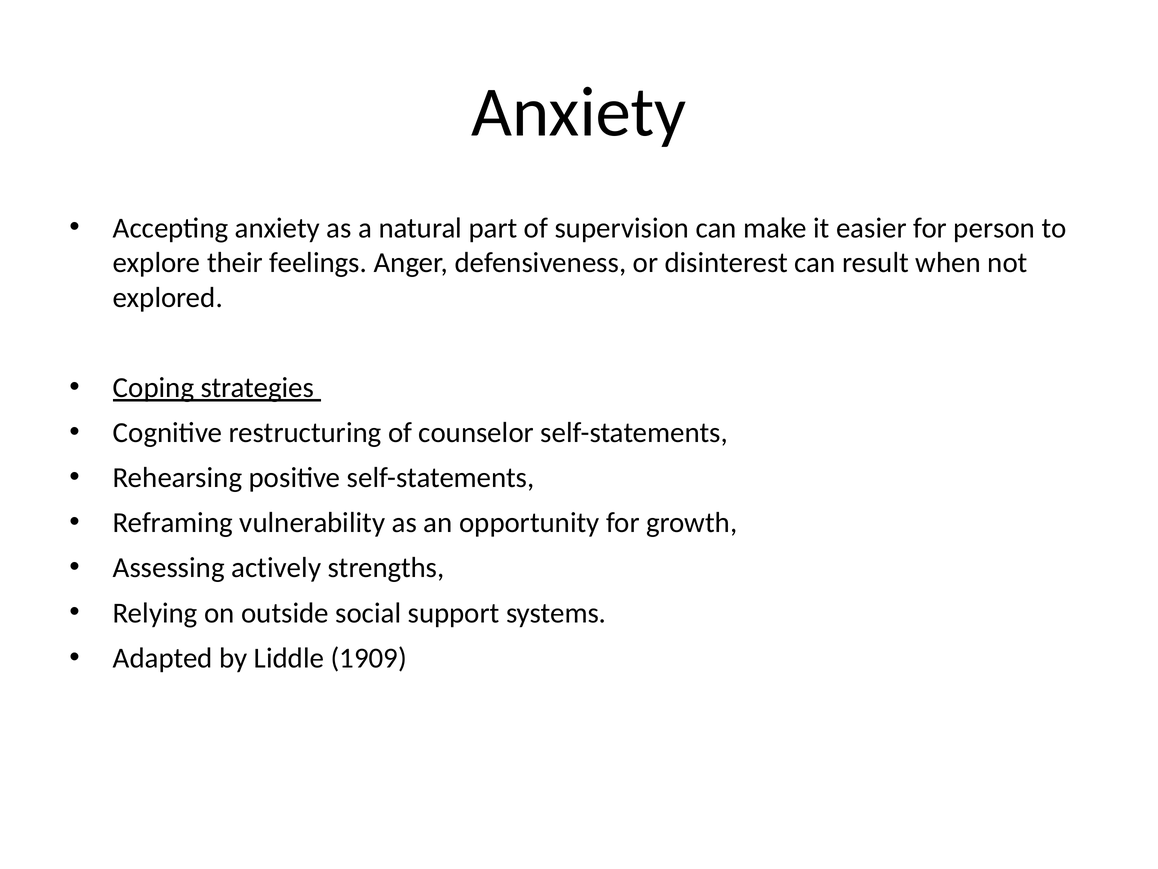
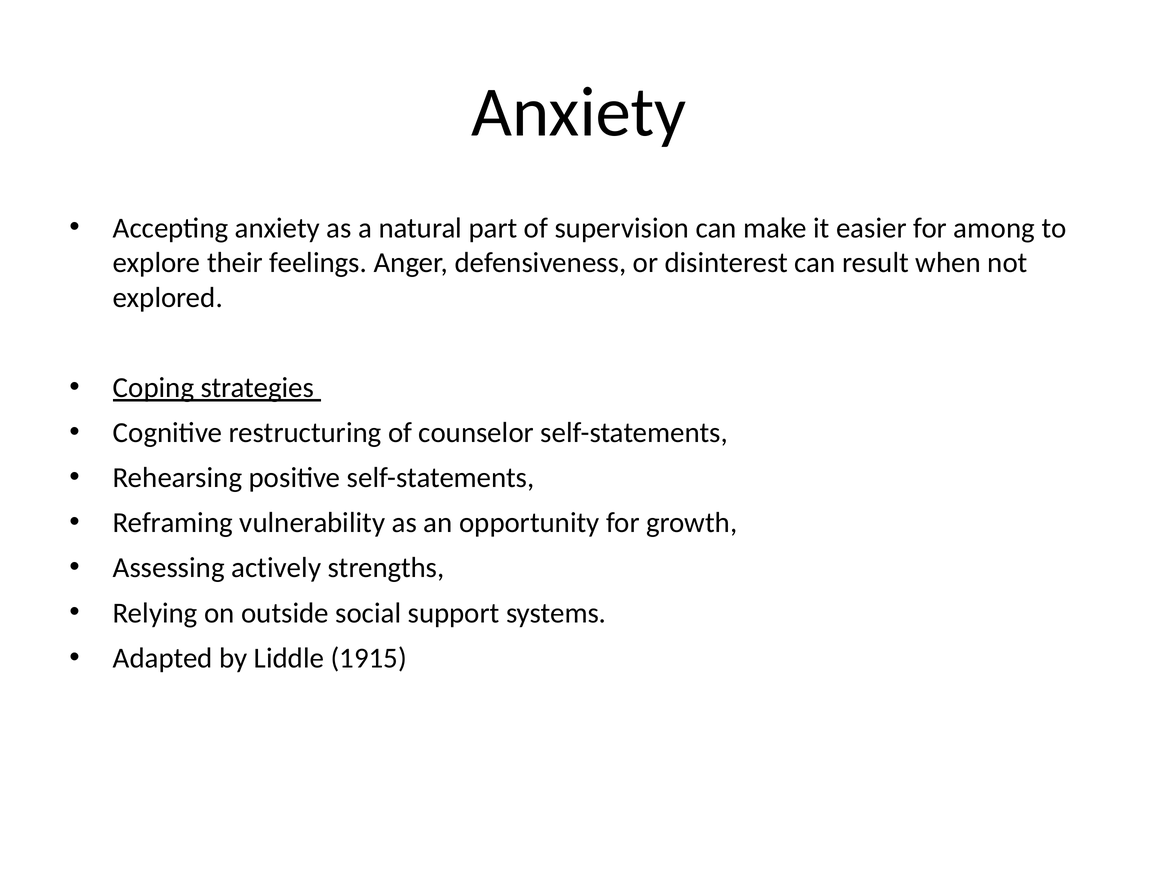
person: person -> among
1909: 1909 -> 1915
